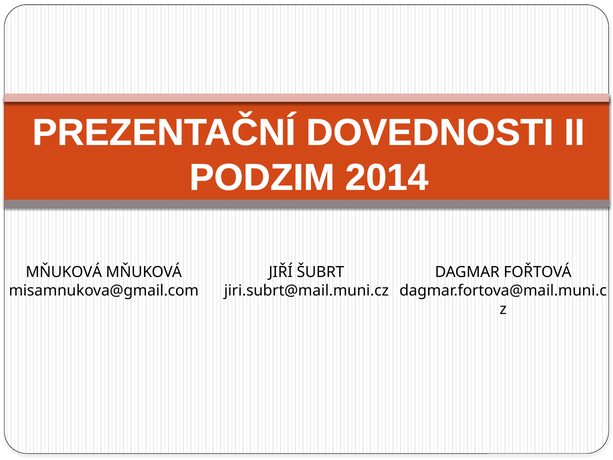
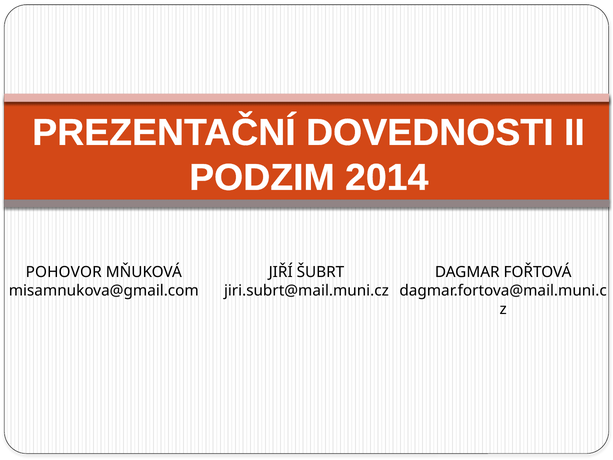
MŇUKOVÁ at (64, 272): MŇUKOVÁ -> POHOVOR
